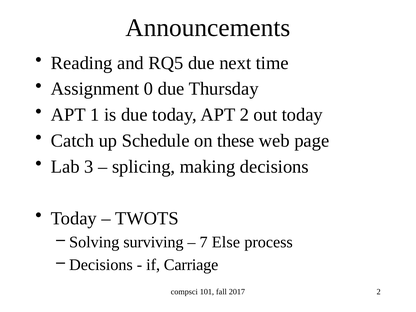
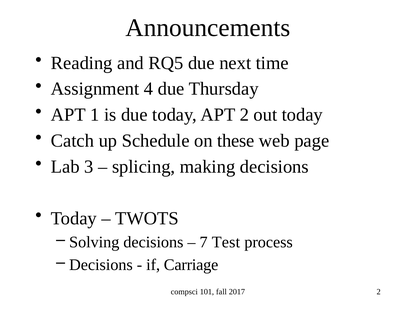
0: 0 -> 4
Solving surviving: surviving -> decisions
Else: Else -> Test
